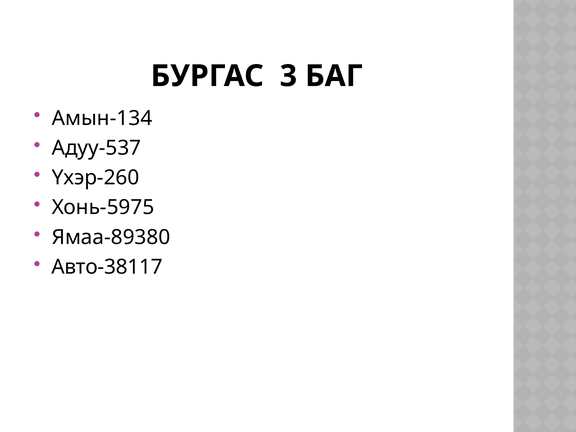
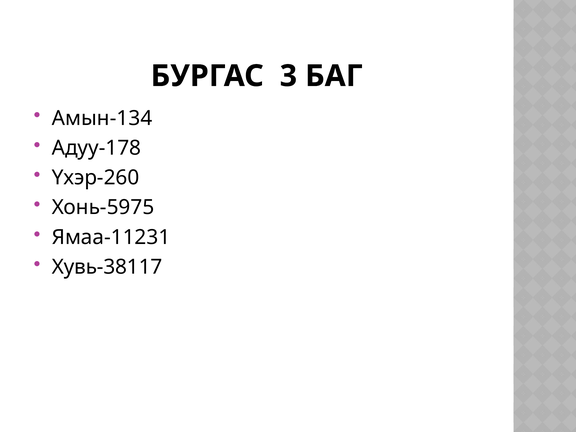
Адуу-537: Адуу-537 -> Адуу-178
Ямаа-89380: Ямаа-89380 -> Ямаа-11231
Авто-38117: Авто-38117 -> Хувь-38117
